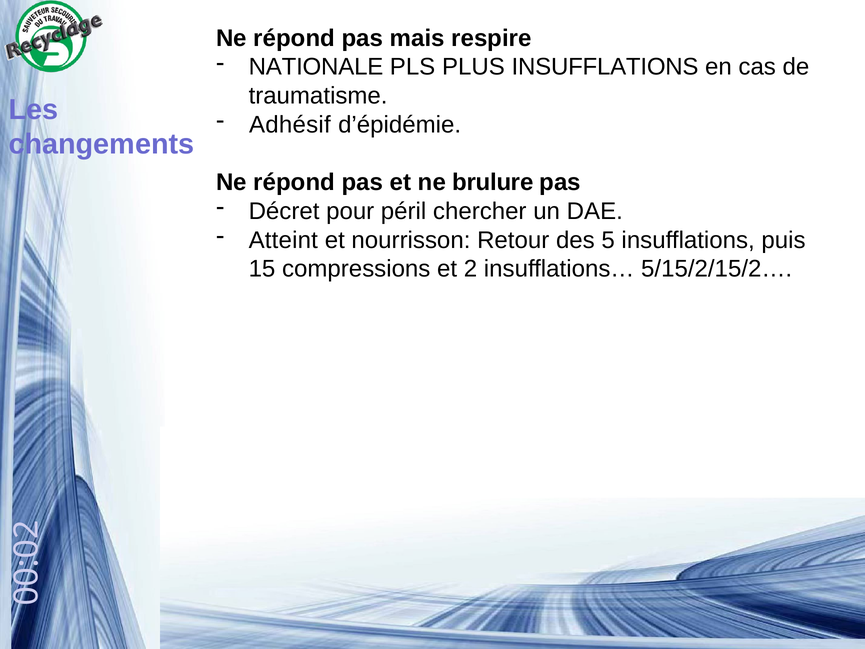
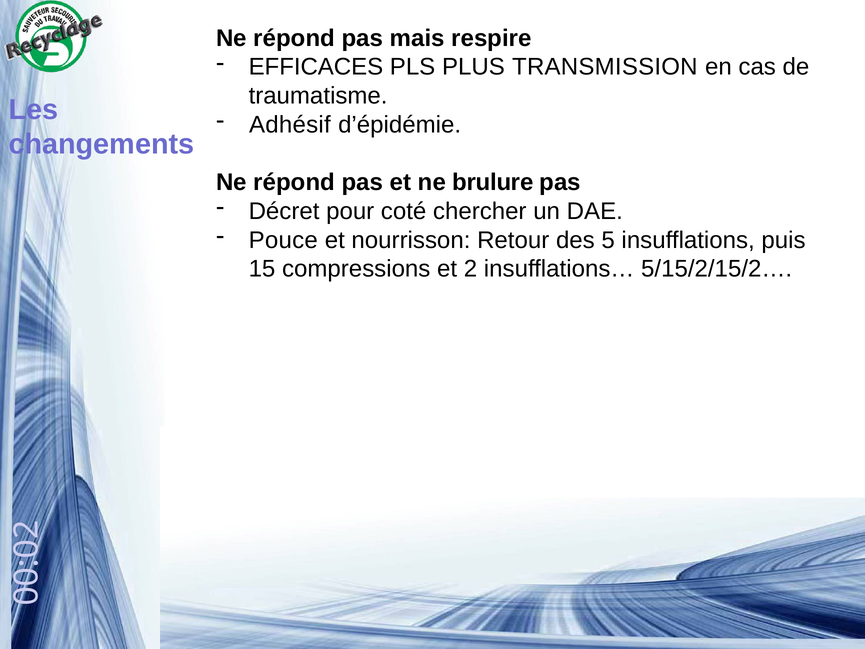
NATIONALE: NATIONALE -> EFFICACES
PLUS INSUFFLATIONS: INSUFFLATIONS -> TRANSMISSION
péril: péril -> coté
Atteint: Atteint -> Pouce
